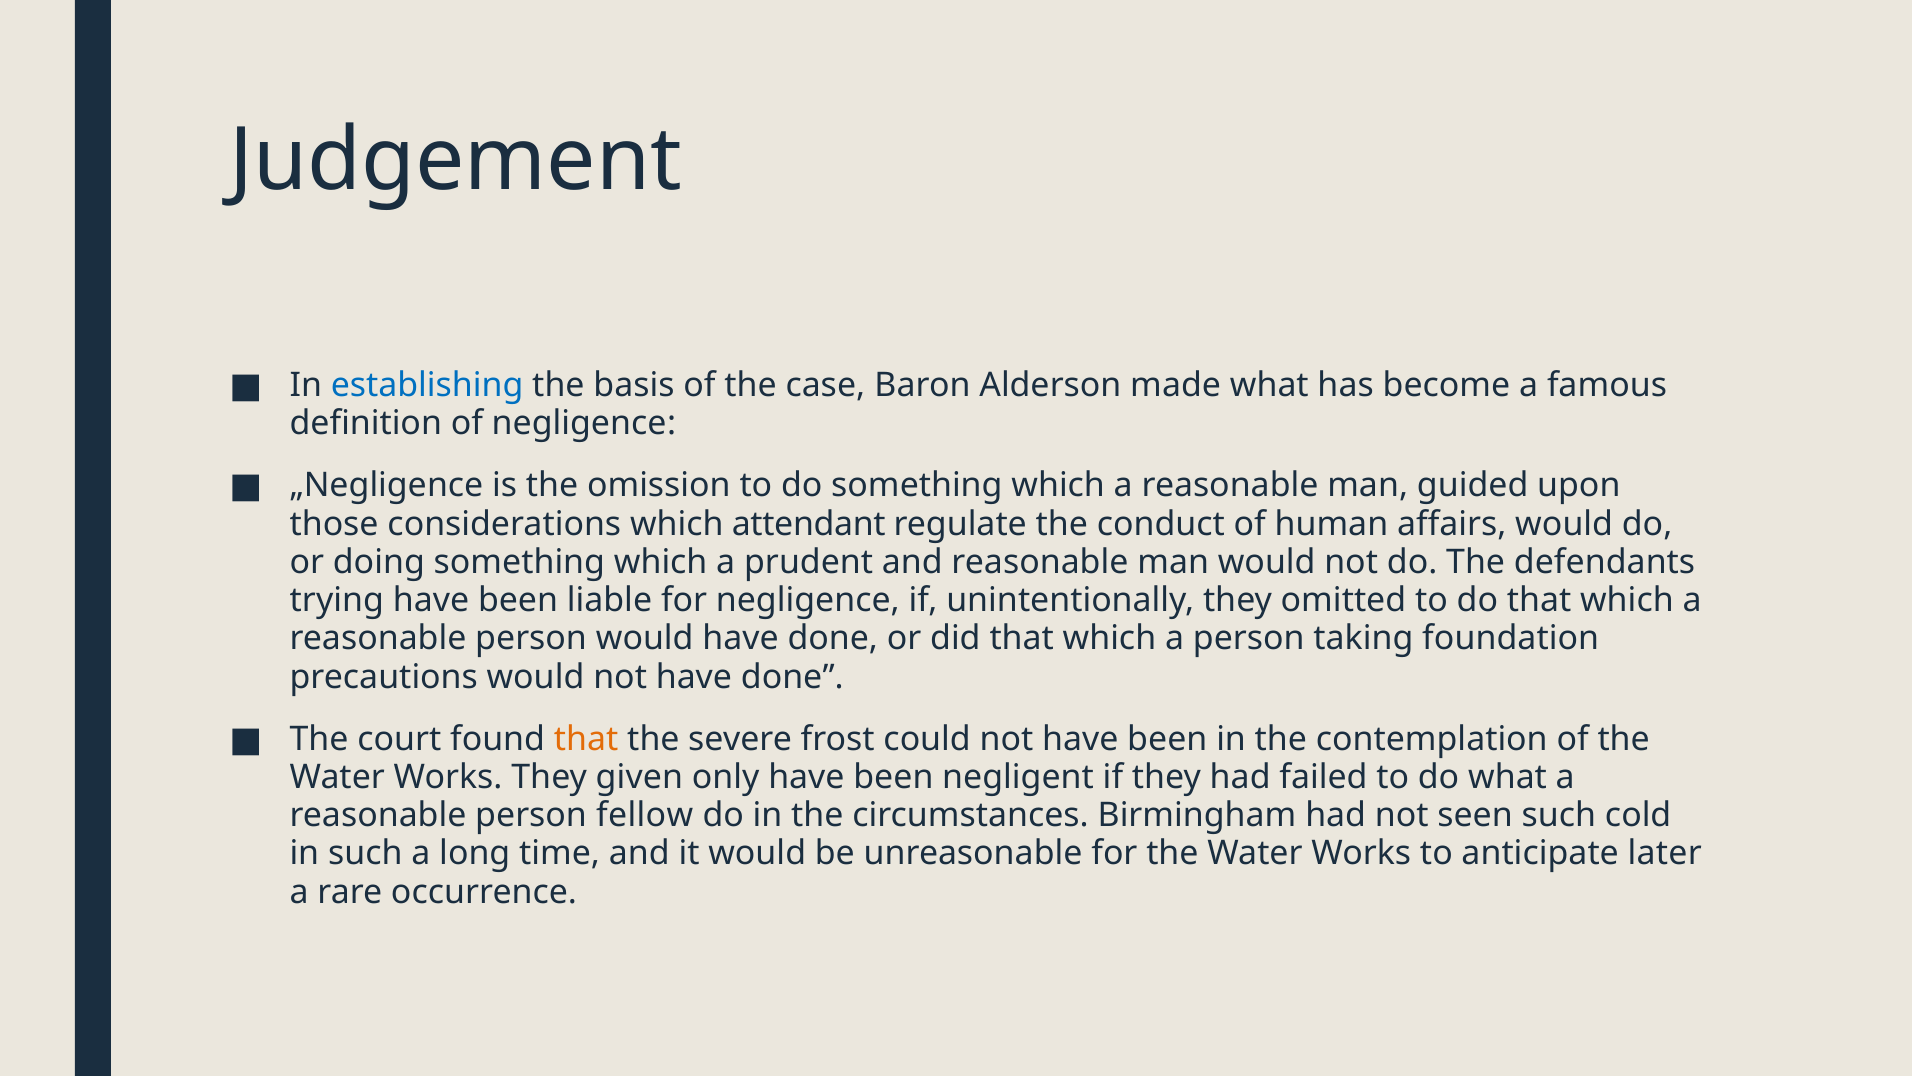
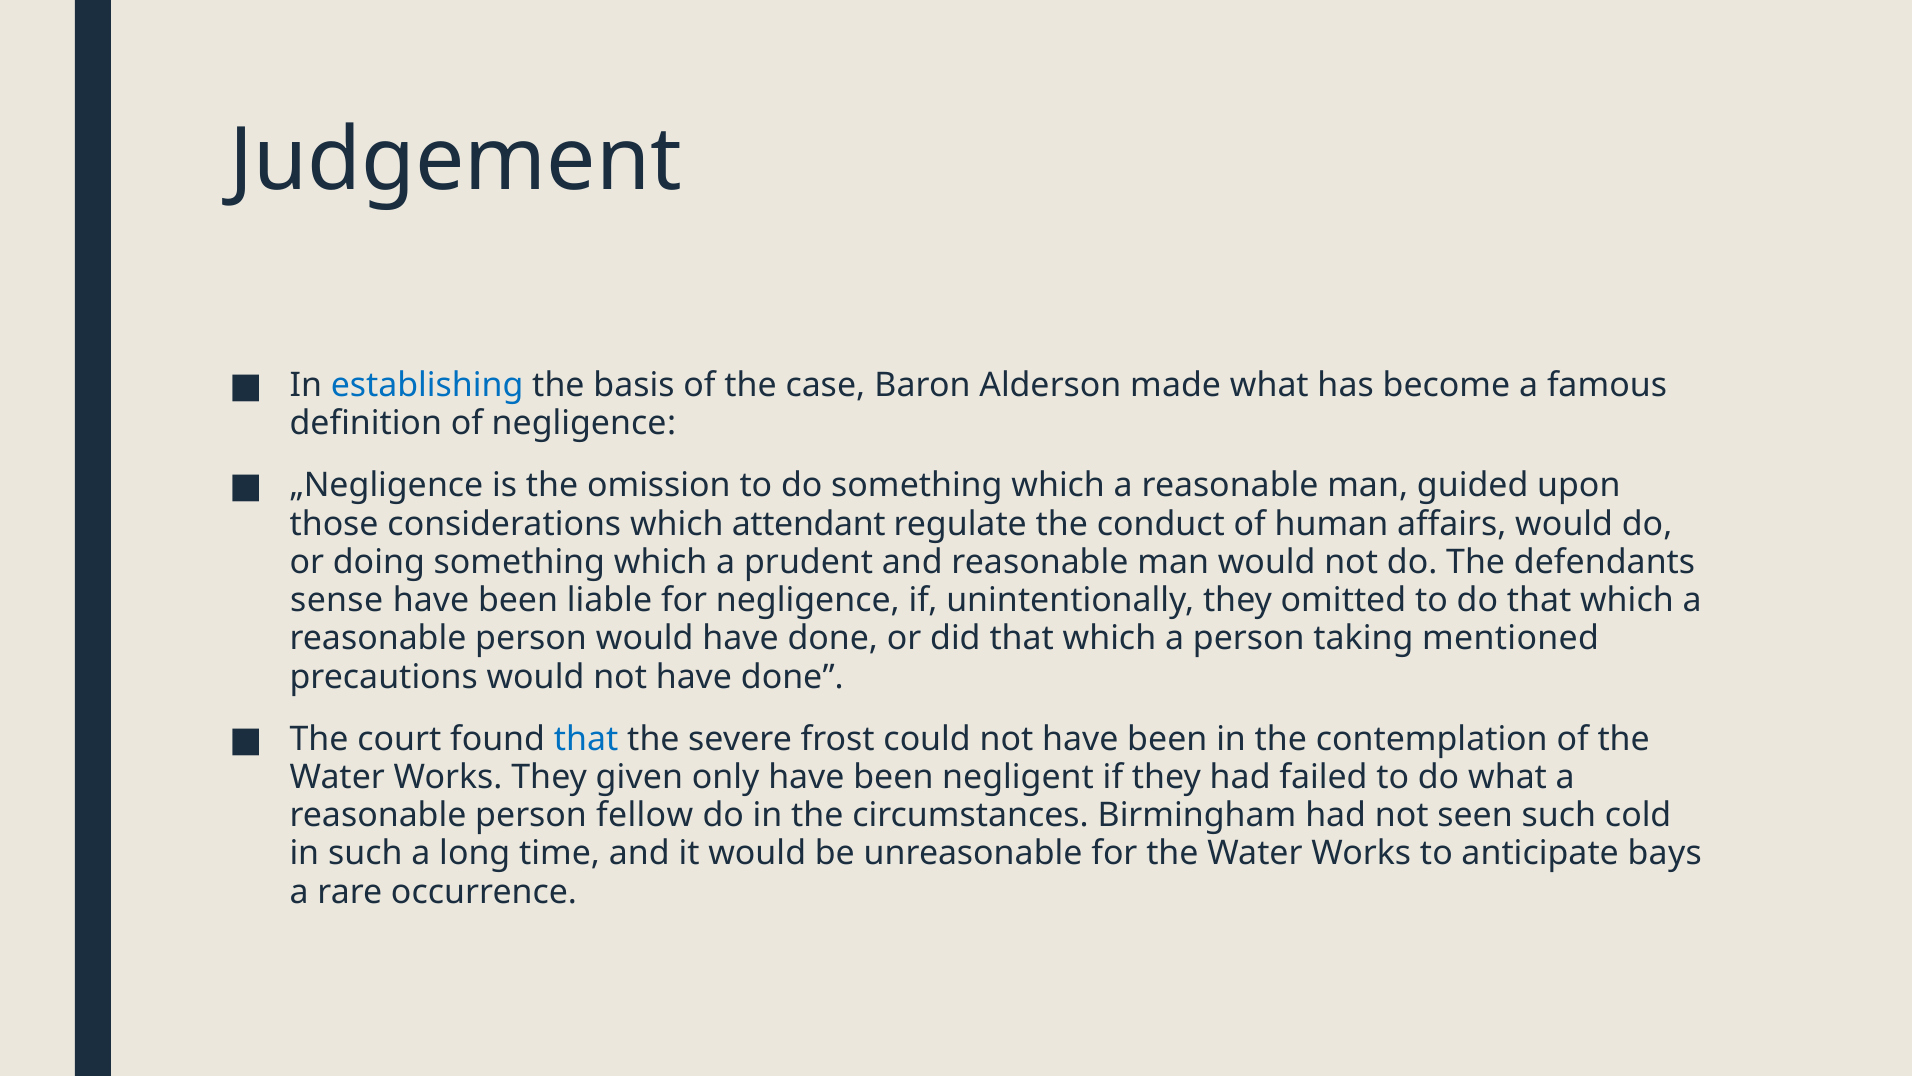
trying: trying -> sense
foundation: foundation -> mentioned
that at (586, 739) colour: orange -> blue
later: later -> bays
